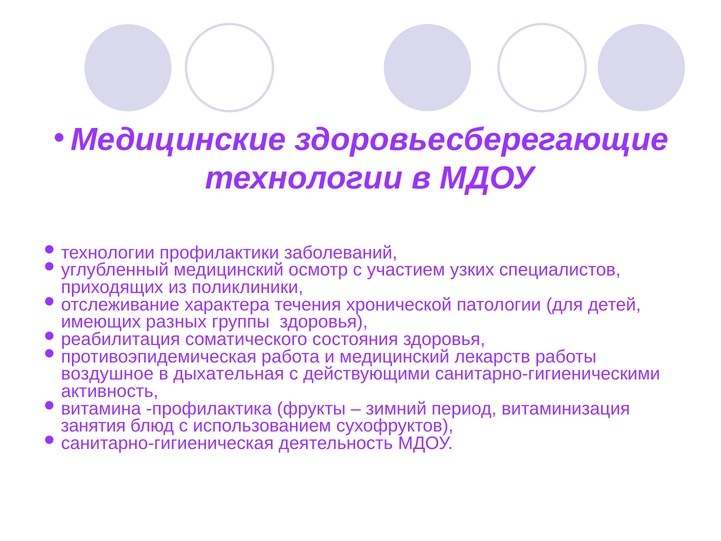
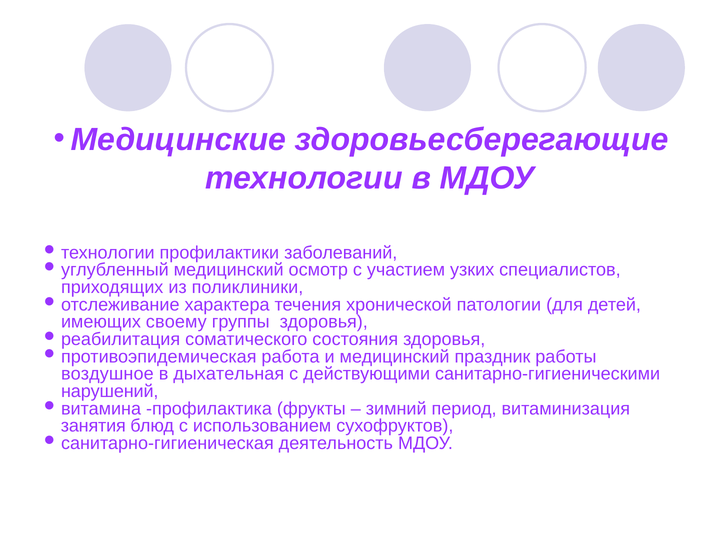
разных: разных -> своему
лекарств: лекарств -> праздник
активность: активность -> нарушений
